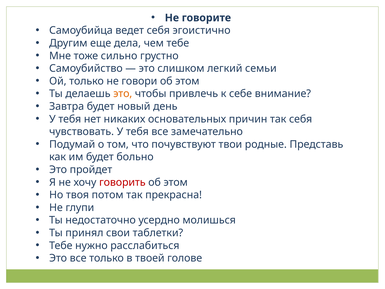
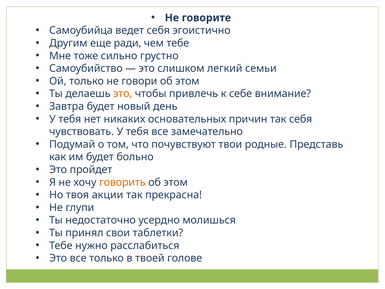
дела: дела -> ради
говорить colour: red -> orange
потом: потом -> акции
